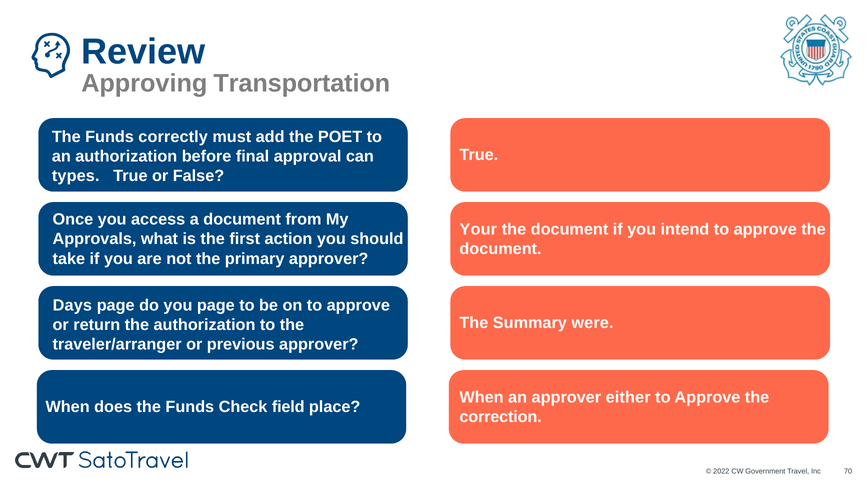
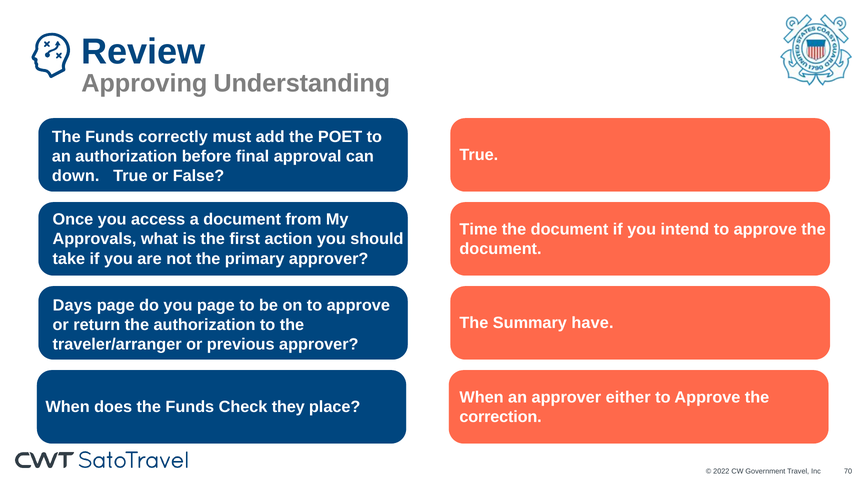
Transportation: Transportation -> Understanding
types: types -> down
Your: Your -> Time
were: were -> have
field: field -> they
